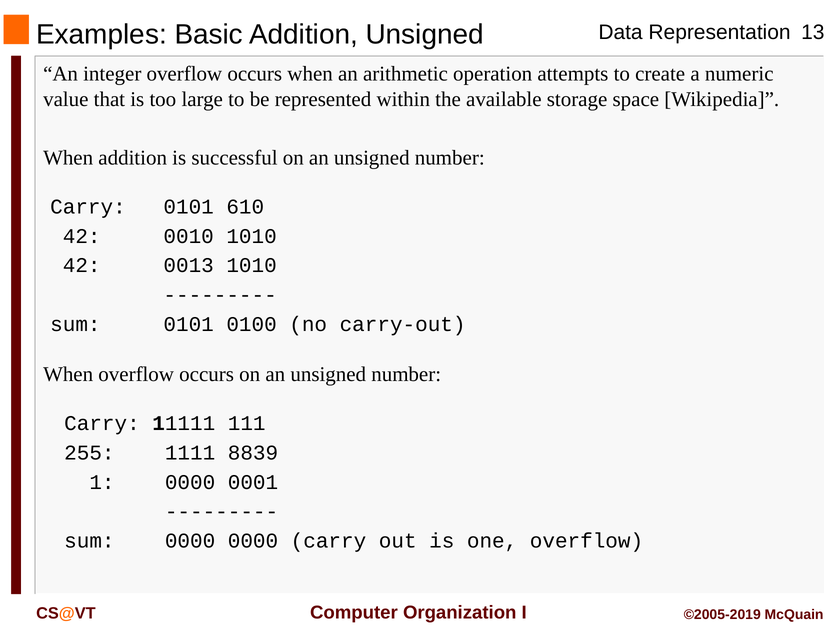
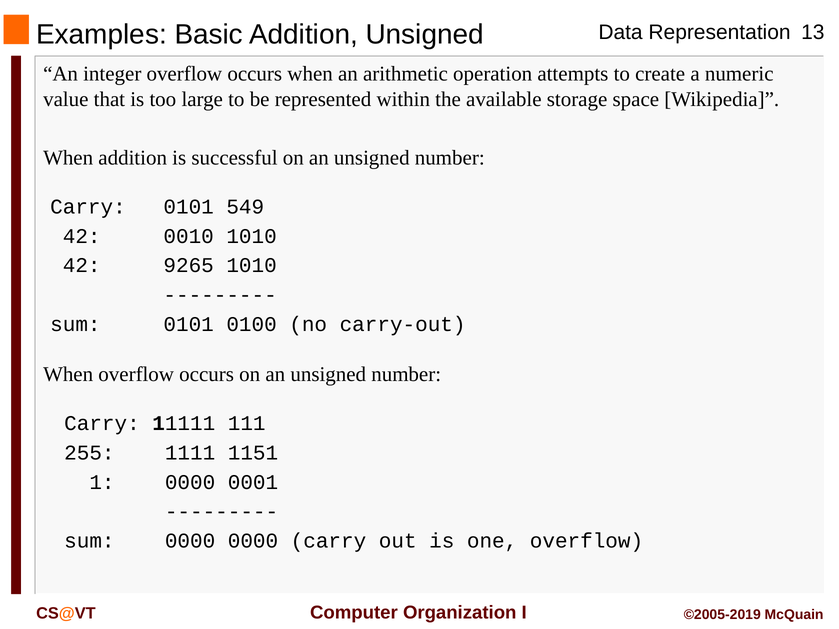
610: 610 -> 549
0013: 0013 -> 9265
8839: 8839 -> 1151
